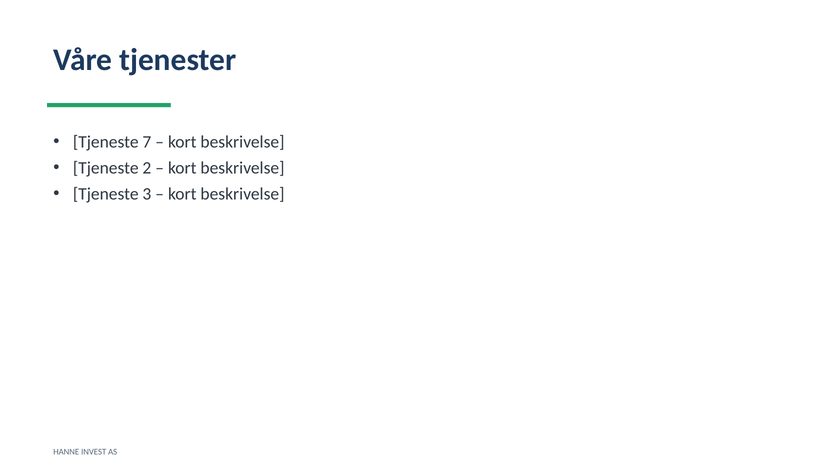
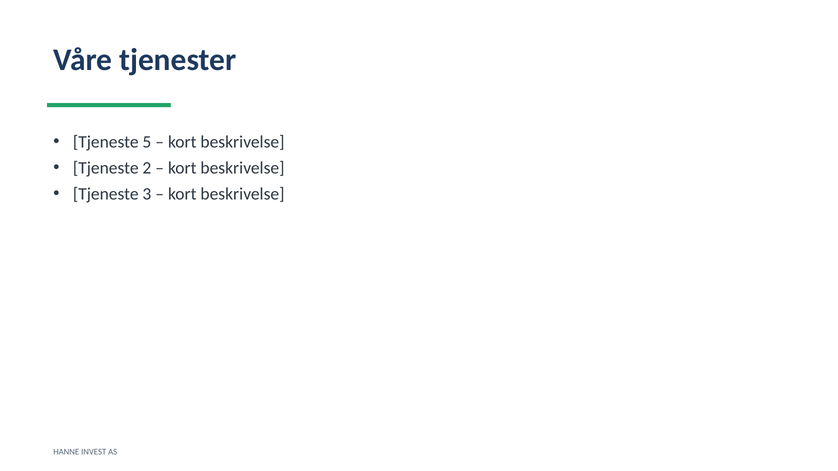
7: 7 -> 5
